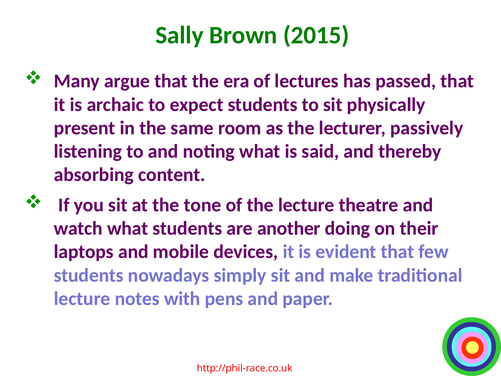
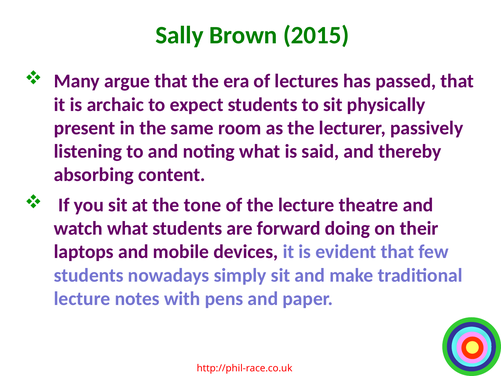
another: another -> forward
